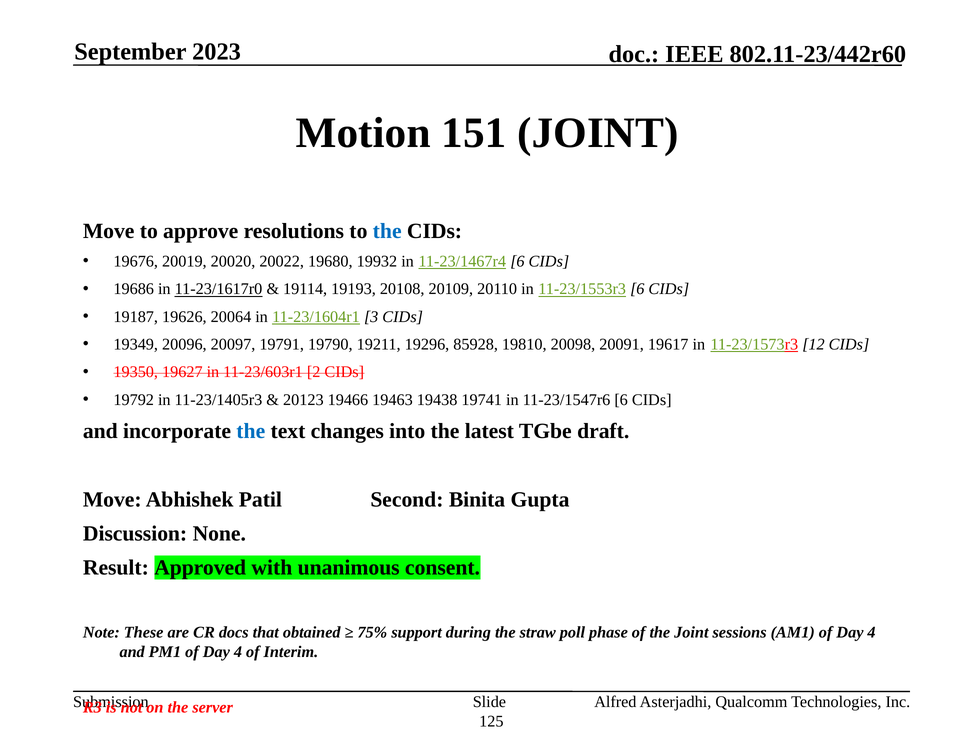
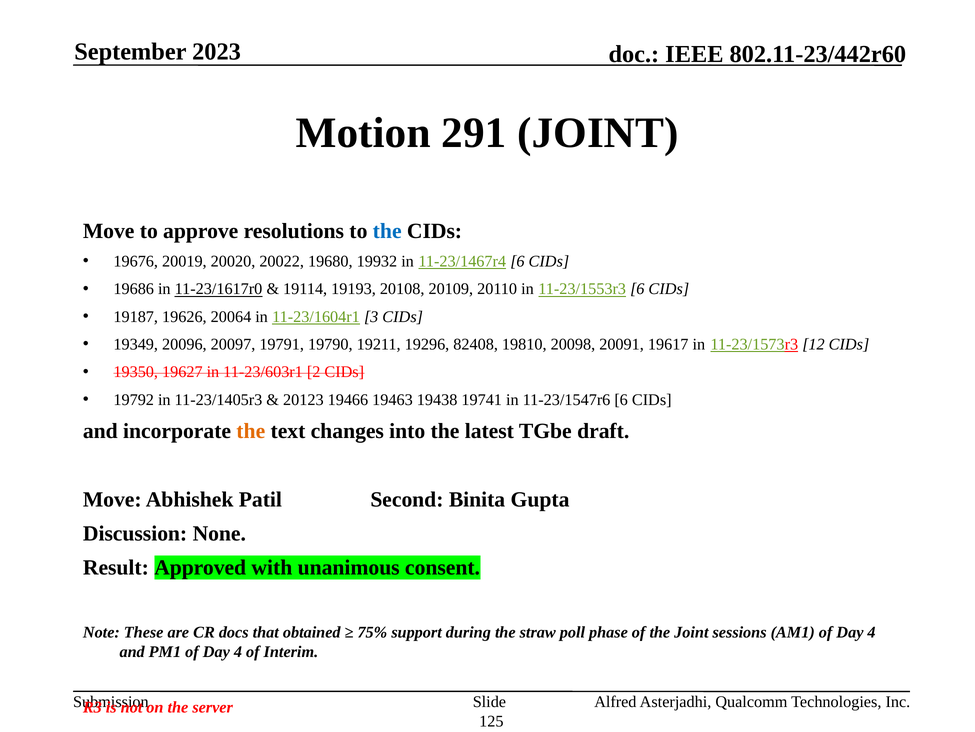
151: 151 -> 291
85928: 85928 -> 82408
the at (251, 431) colour: blue -> orange
